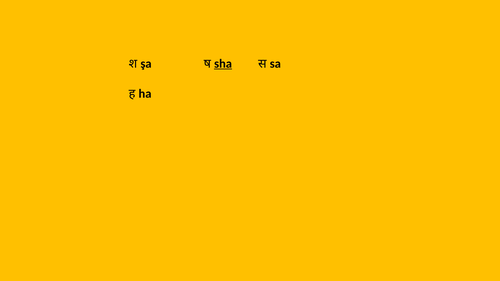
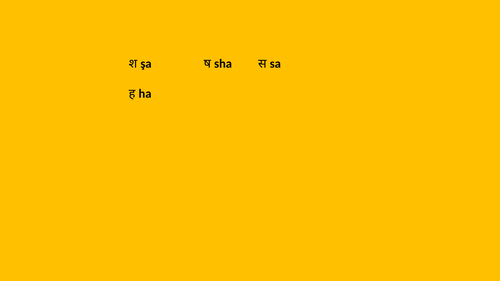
sha underline: present -> none
